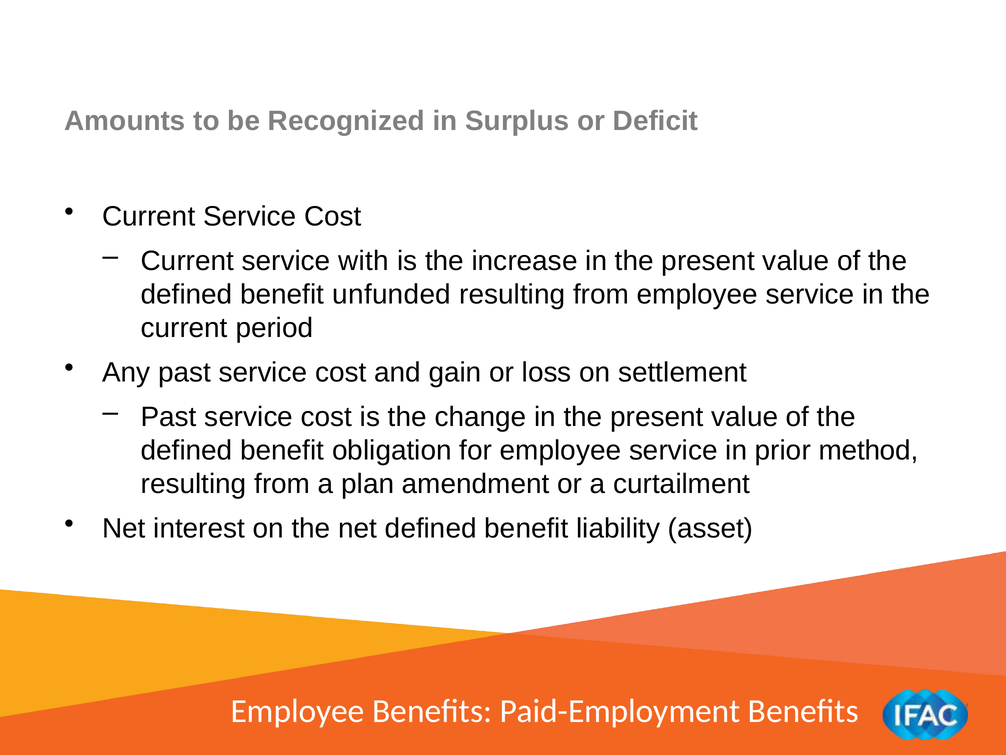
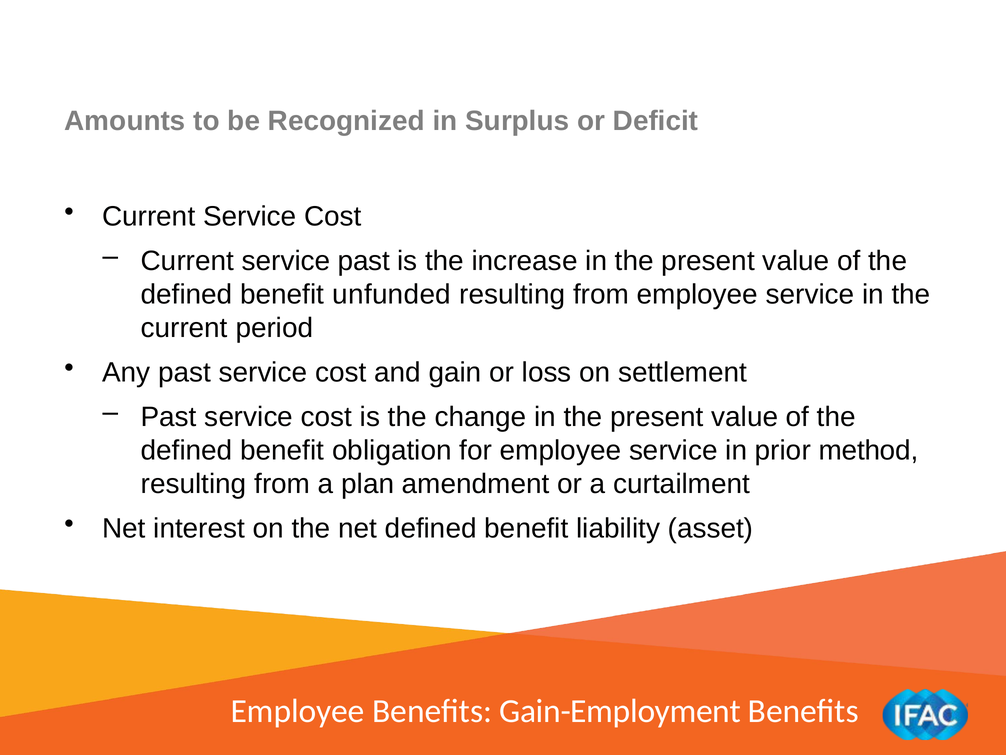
service with: with -> past
Paid-Employment: Paid-Employment -> Gain-Employment
